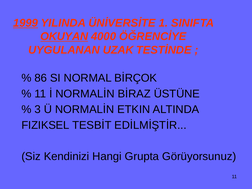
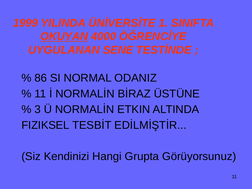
1999 underline: present -> none
UZAK: UZAK -> SENE
BİRÇOK: BİRÇOK -> ODANIZ
